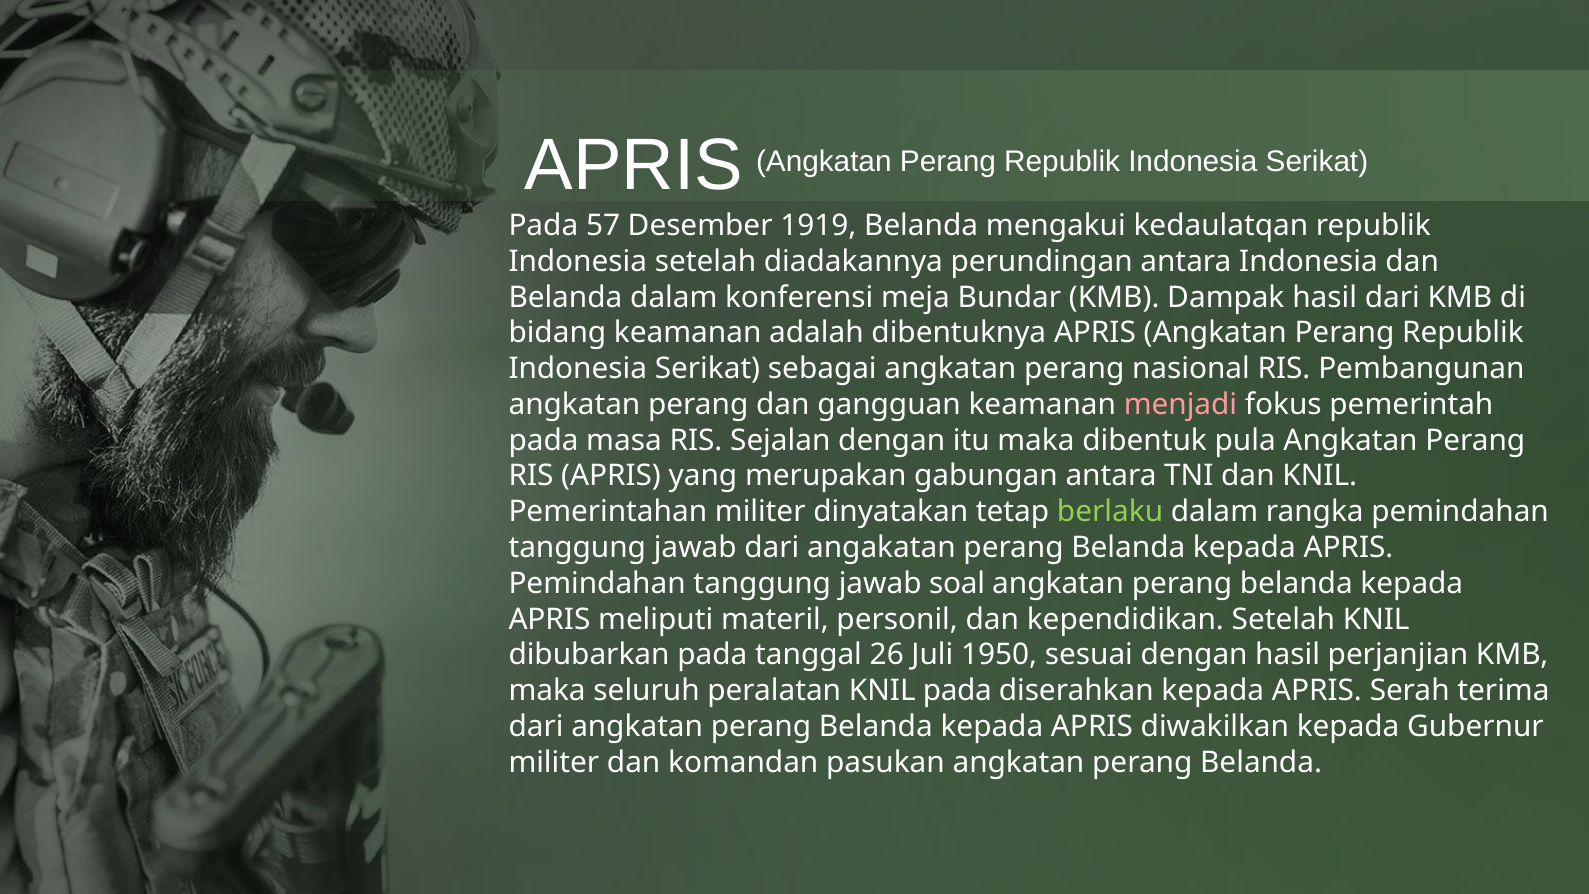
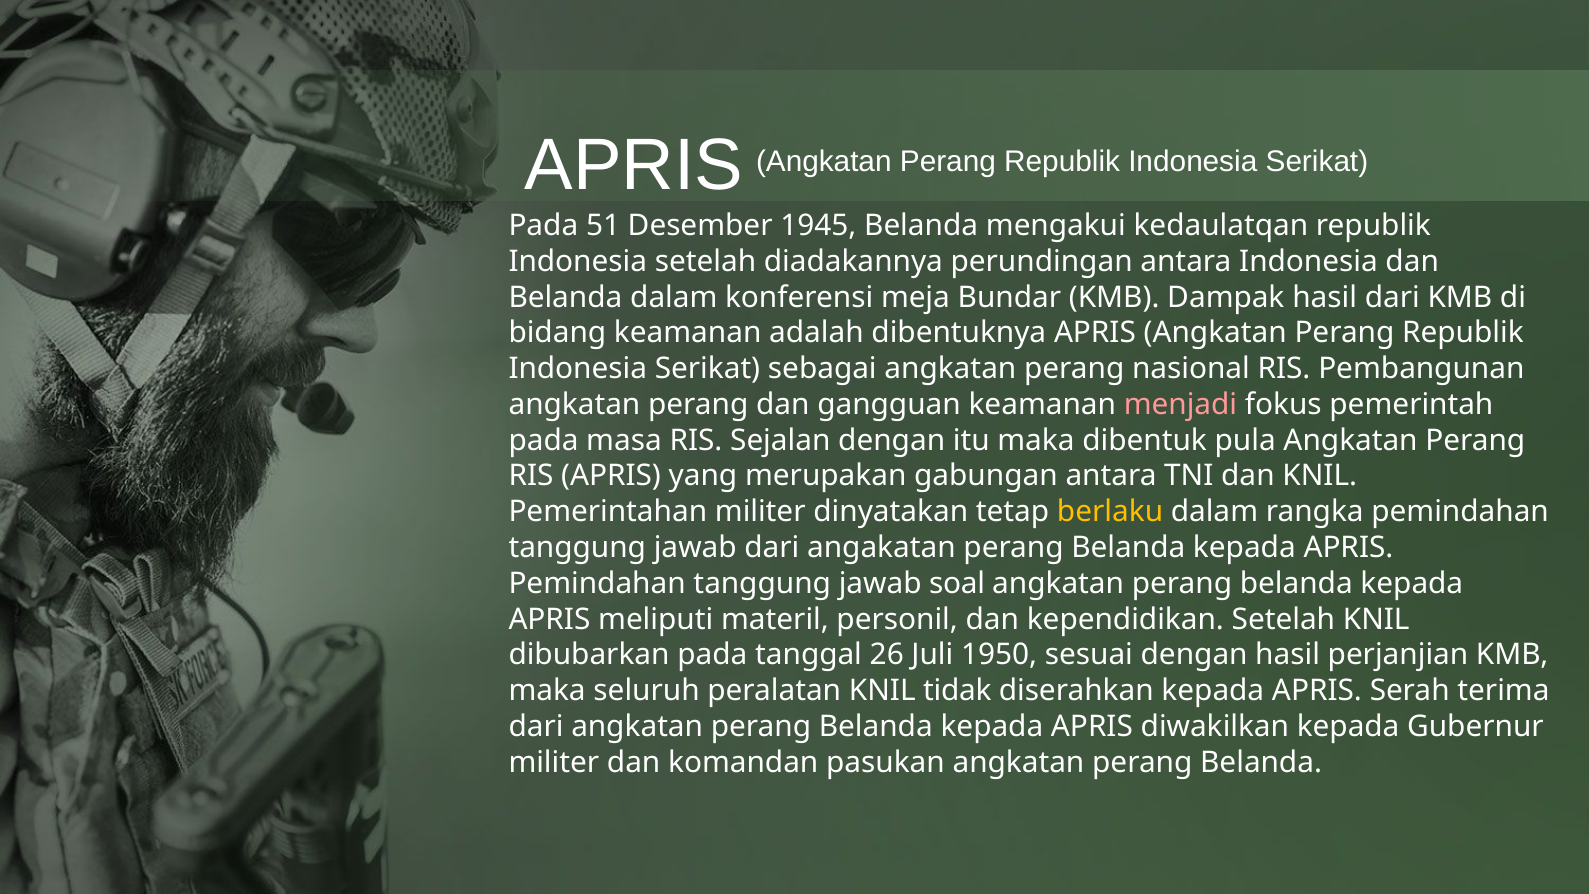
57: 57 -> 51
1919: 1919 -> 1945
berlaku colour: light green -> yellow
KNIL pada: pada -> tidak
